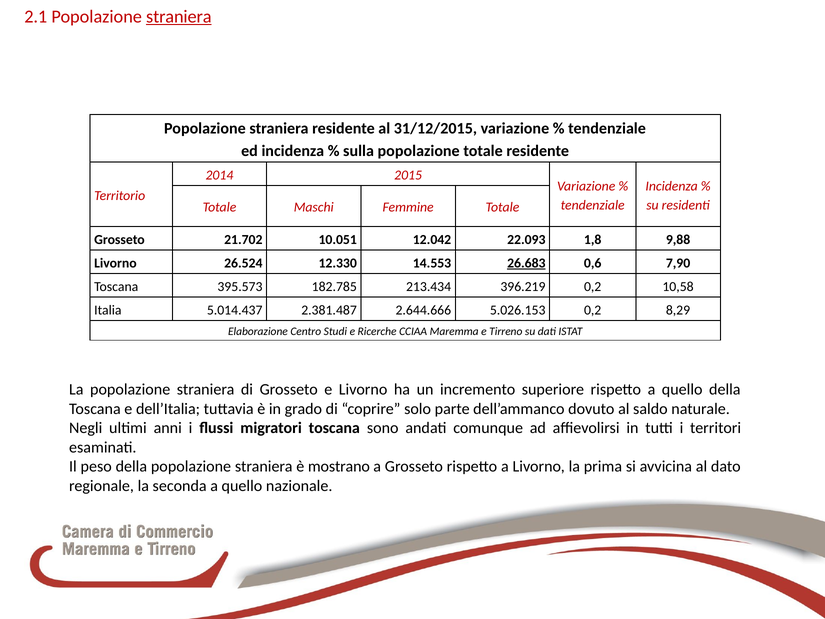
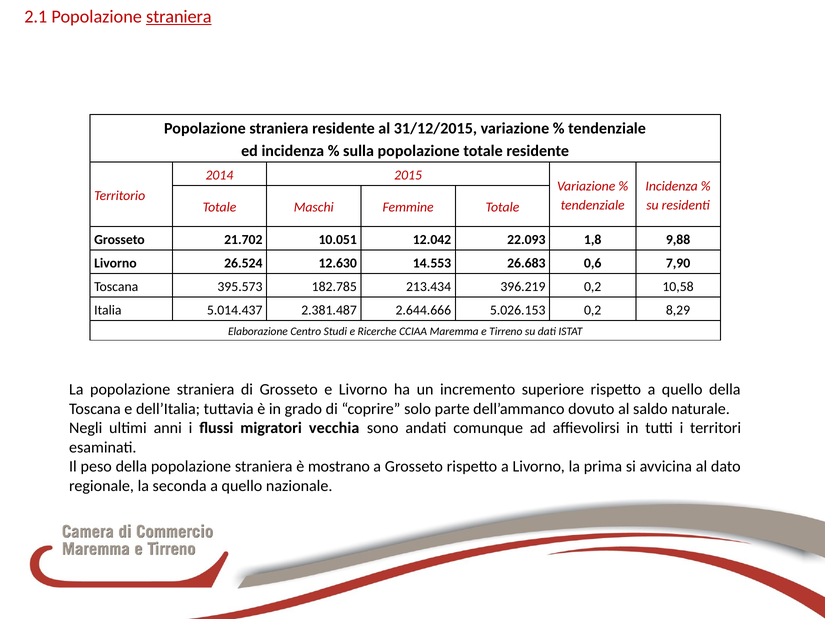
12.330: 12.330 -> 12.630
26.683 underline: present -> none
migratori toscana: toscana -> vecchia
